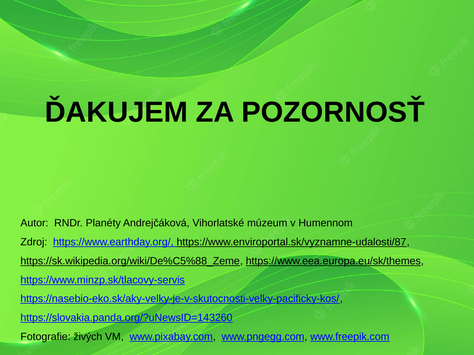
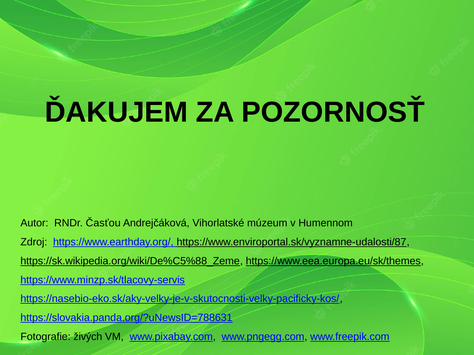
Planéty: Planéty -> Časťou
https://slovakia.panda.org/?uNewsID=143260: https://slovakia.panda.org/?uNewsID=143260 -> https://slovakia.panda.org/?uNewsID=788631
